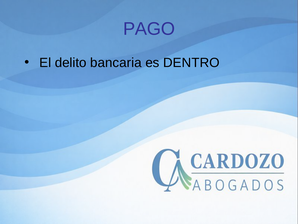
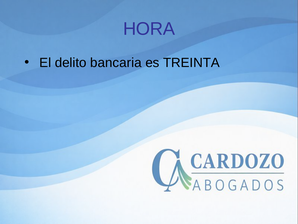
PAGO: PAGO -> HORA
DENTRO: DENTRO -> TREINTA
